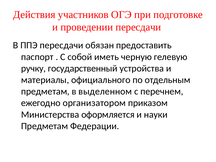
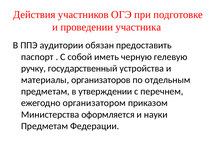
проведении пересдачи: пересдачи -> участника
ППЭ пересдачи: пересдачи -> аудитории
официального: официального -> организаторов
выделенном: выделенном -> утверждении
